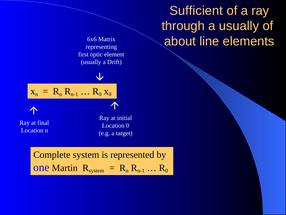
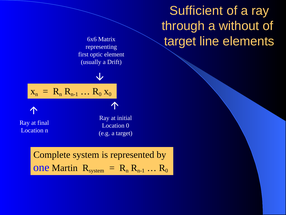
a usually: usually -> without
about at (180, 41): about -> target
